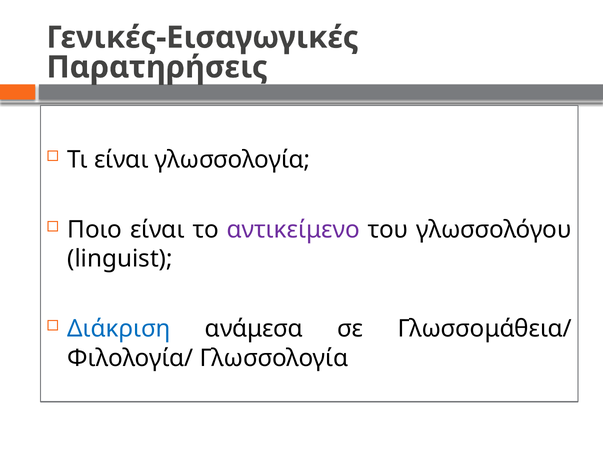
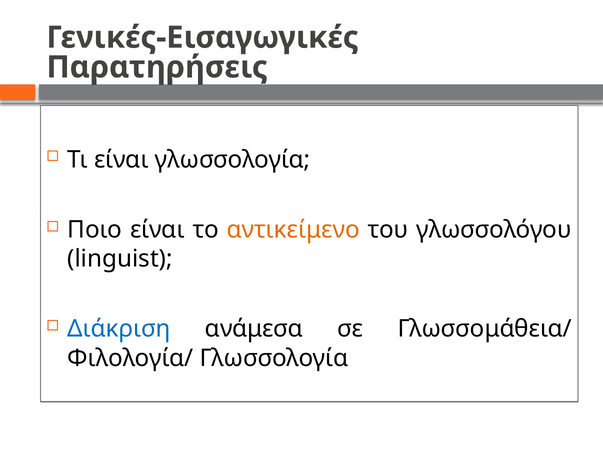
αντικείμενο colour: purple -> orange
